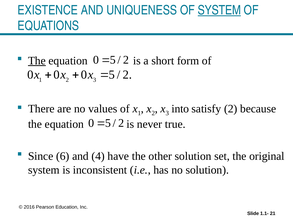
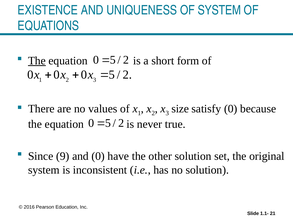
SYSTEM at (219, 10) underline: present -> none
into: into -> size
satisfy 2: 2 -> 0
6: 6 -> 9
and 4: 4 -> 0
